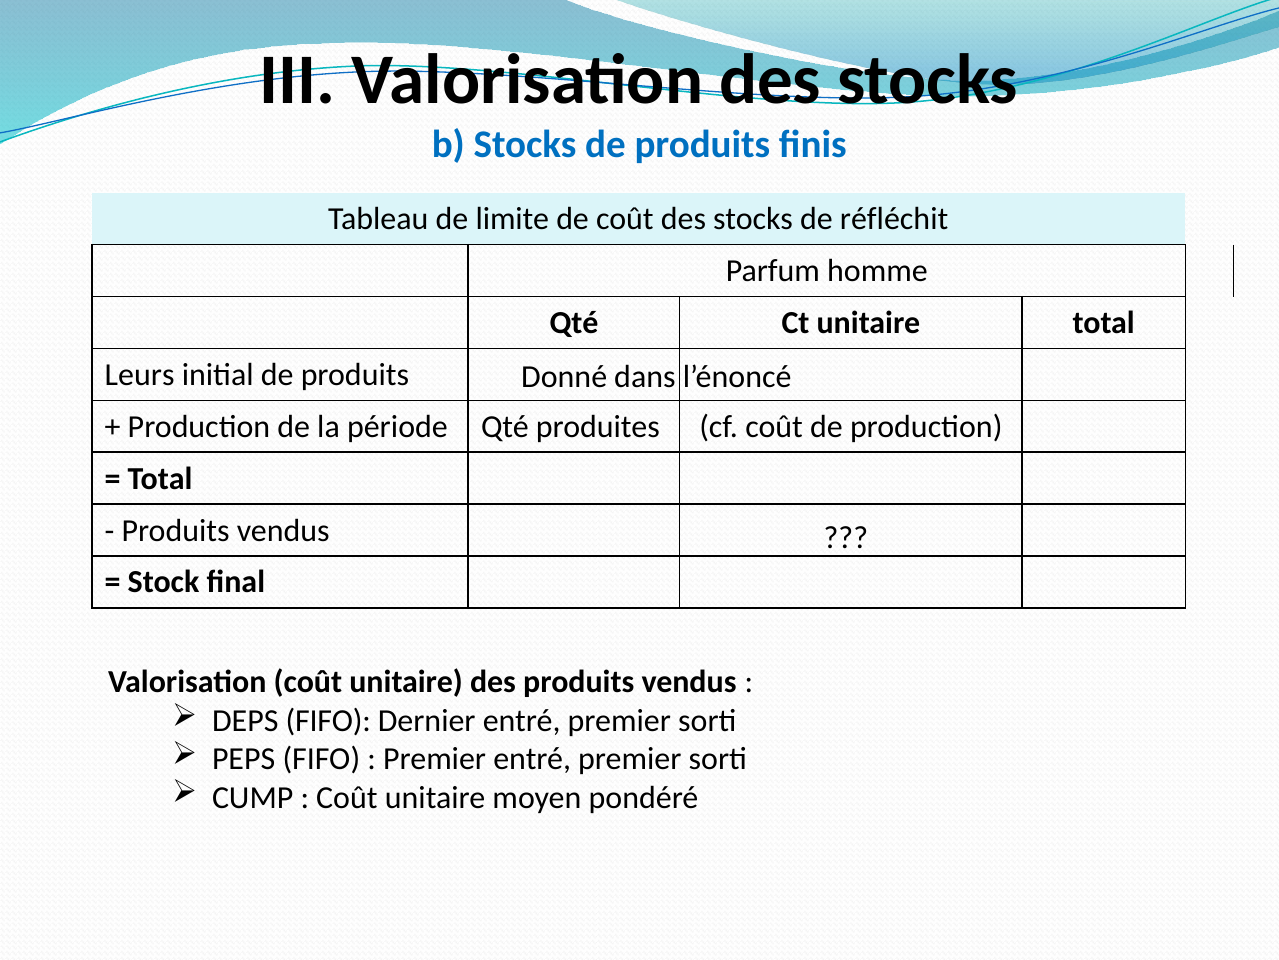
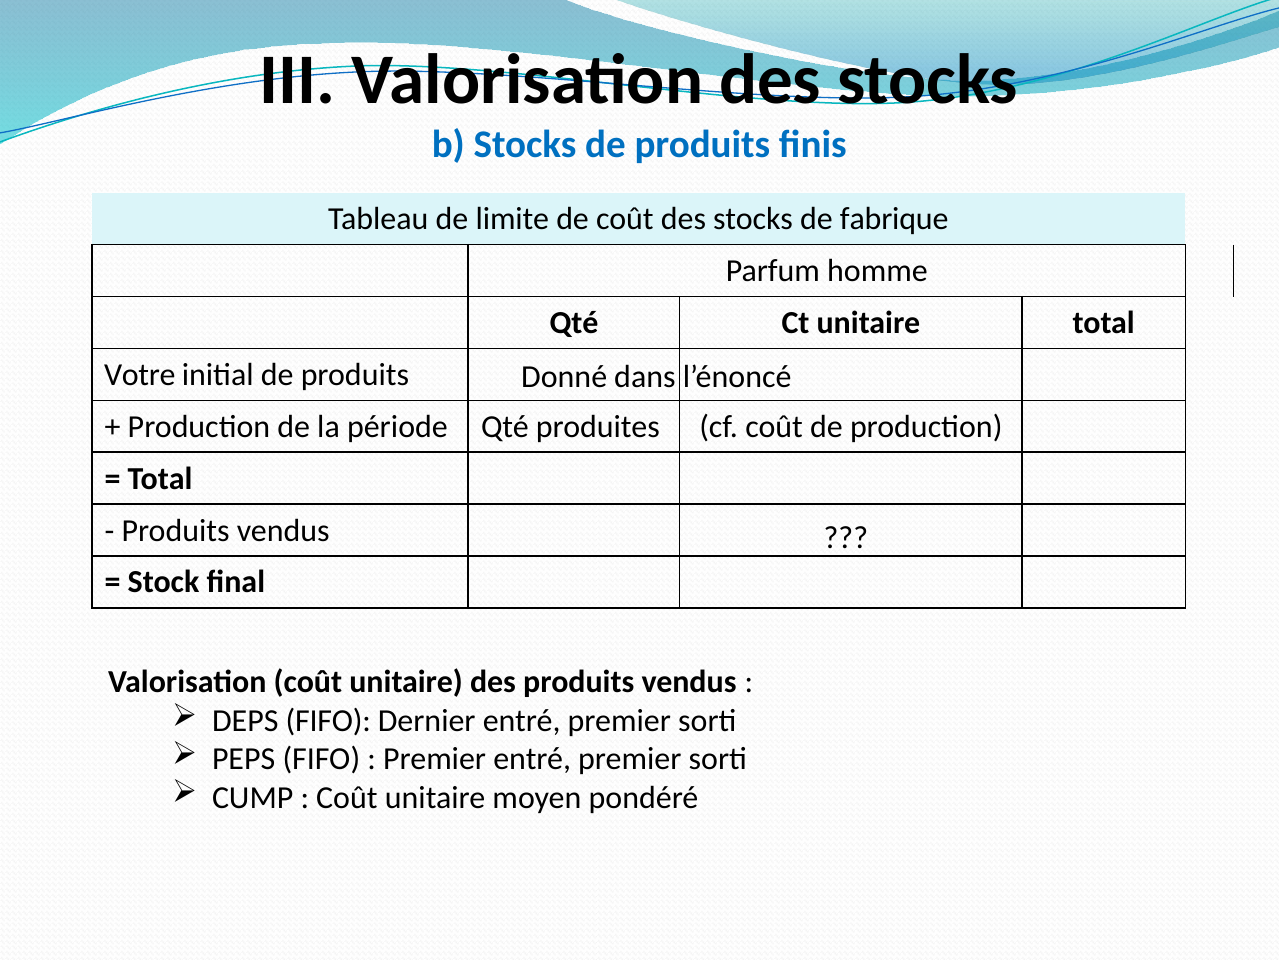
réfléchit: réfléchit -> fabrique
Leurs: Leurs -> Votre
